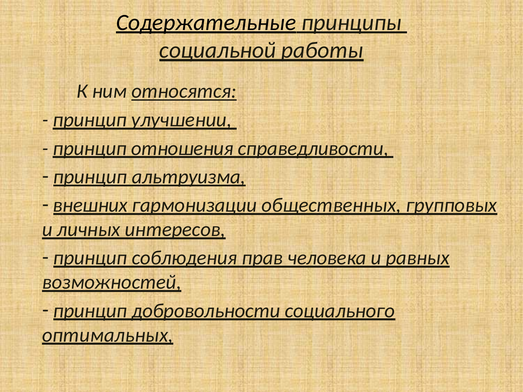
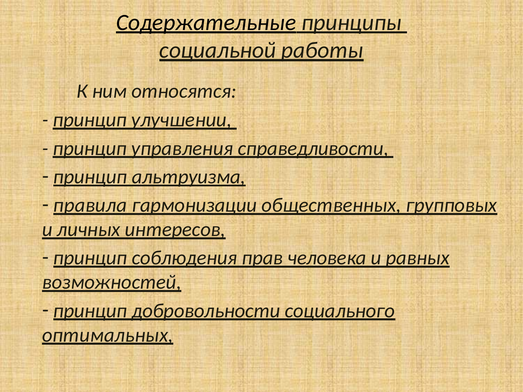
относятся underline: present -> none
отношения: отношения -> управления
внешних: внешних -> правила
